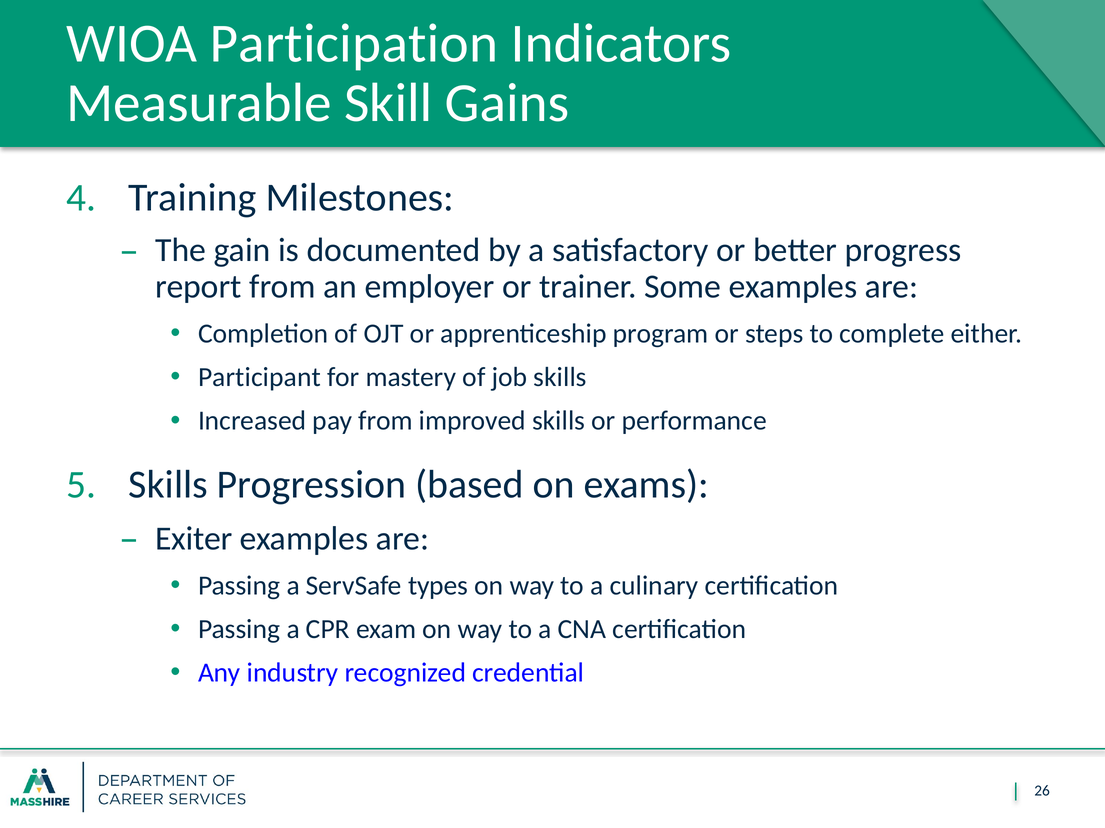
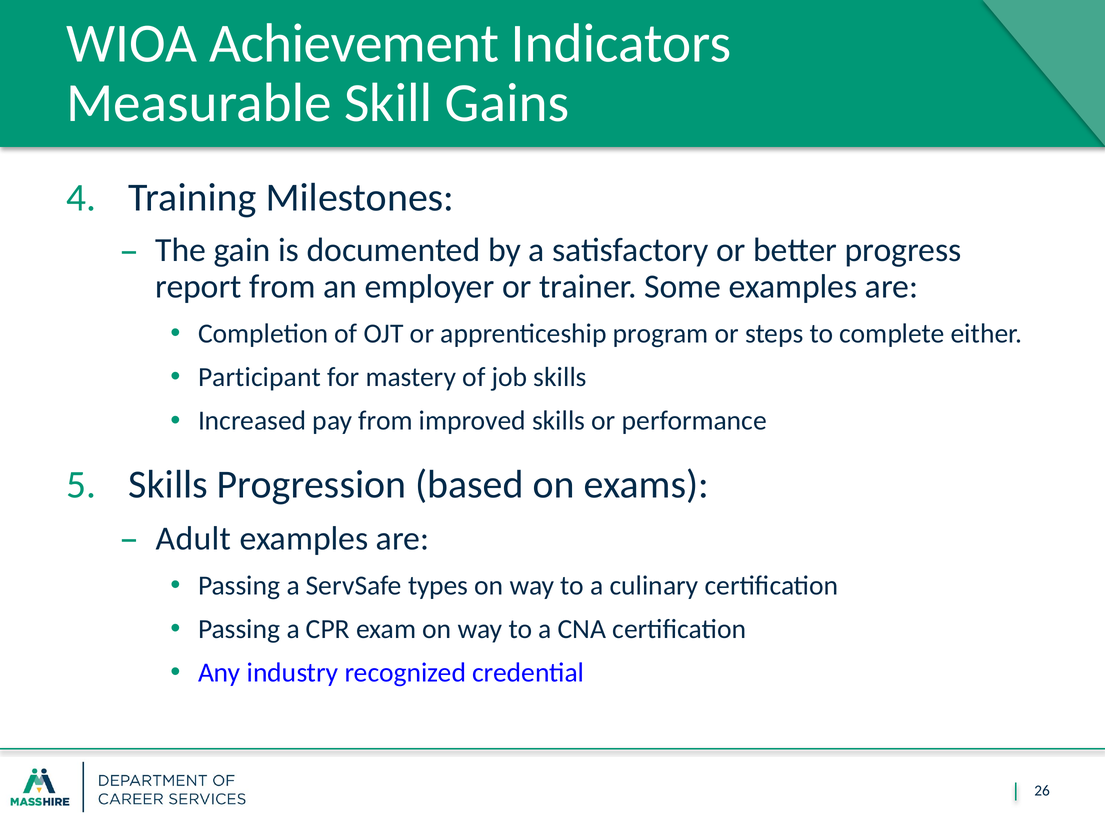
Participation: Participation -> Achievement
Exiter: Exiter -> Adult
